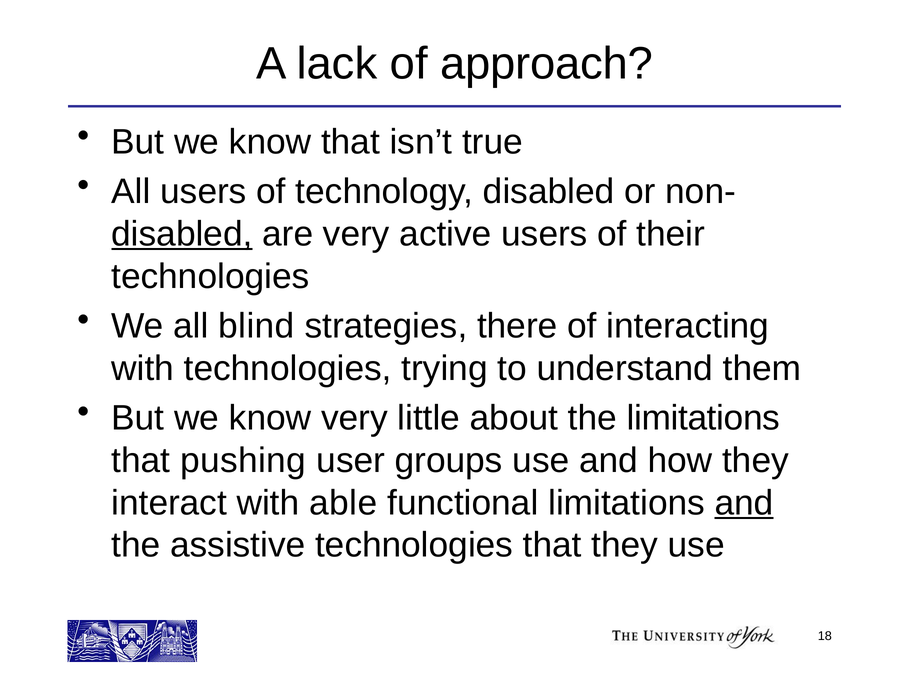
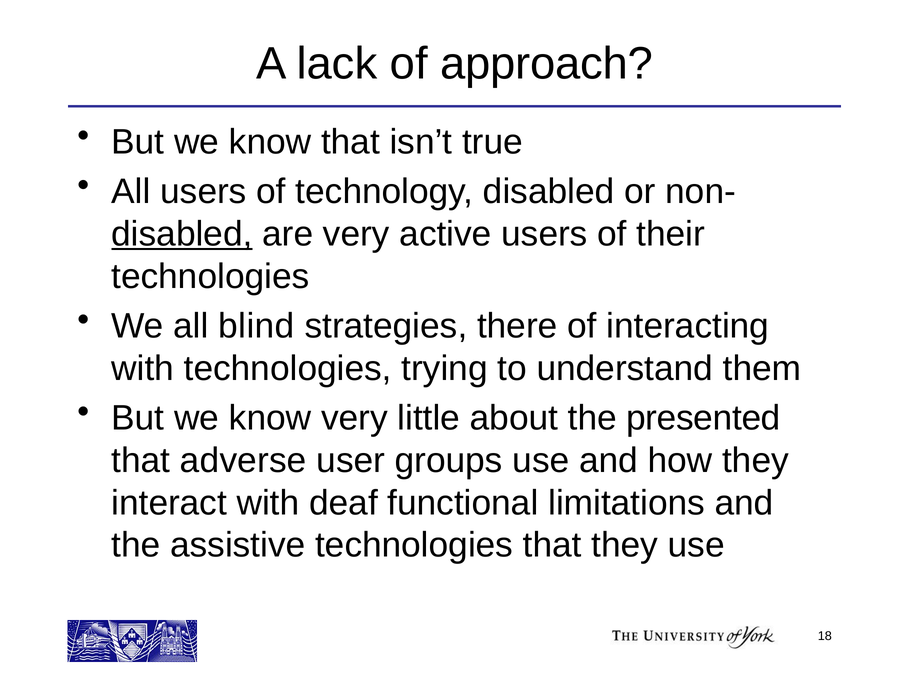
the limitations: limitations -> presented
pushing: pushing -> adverse
able: able -> deaf
and at (744, 503) underline: present -> none
